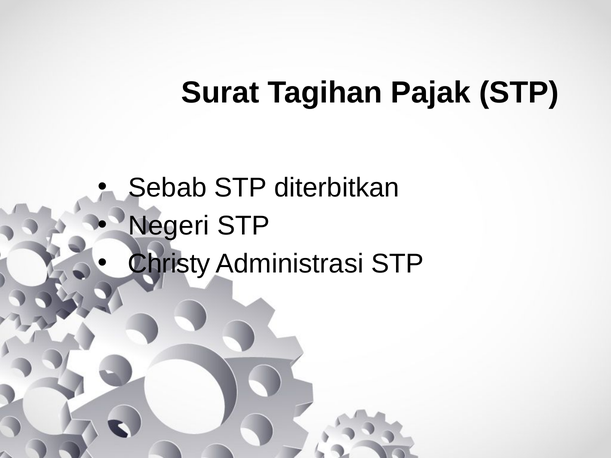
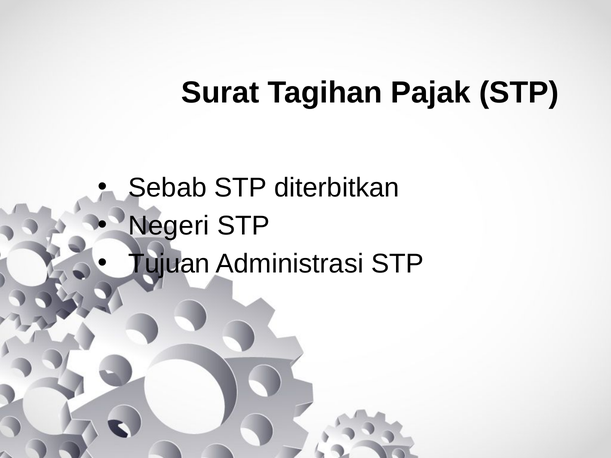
Christy: Christy -> Tujuan
